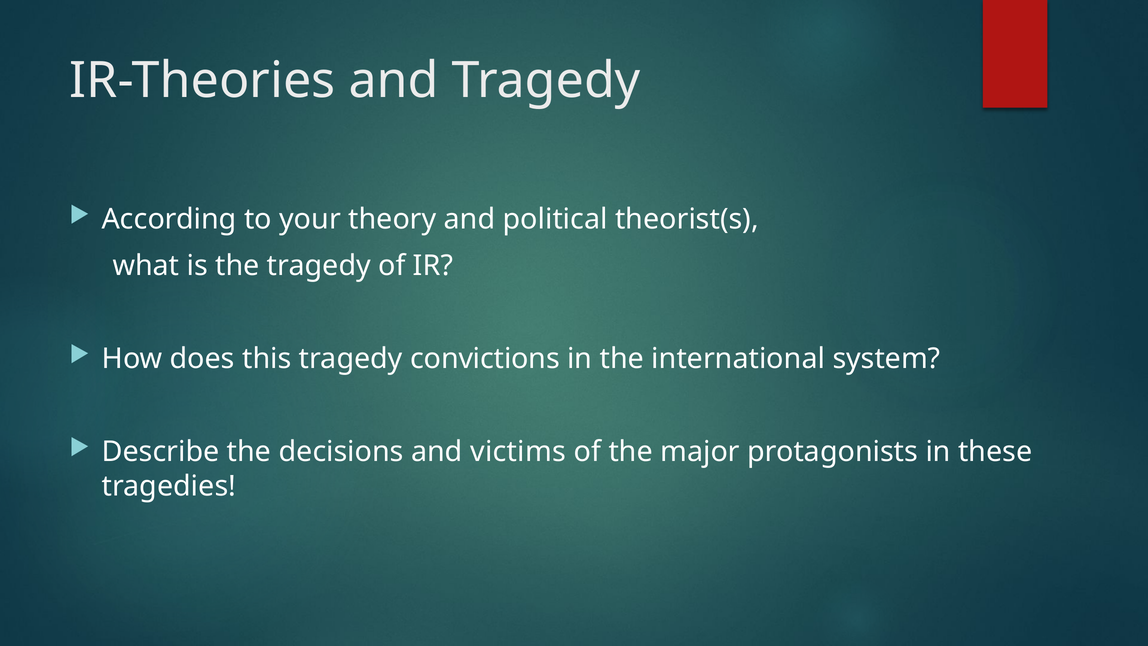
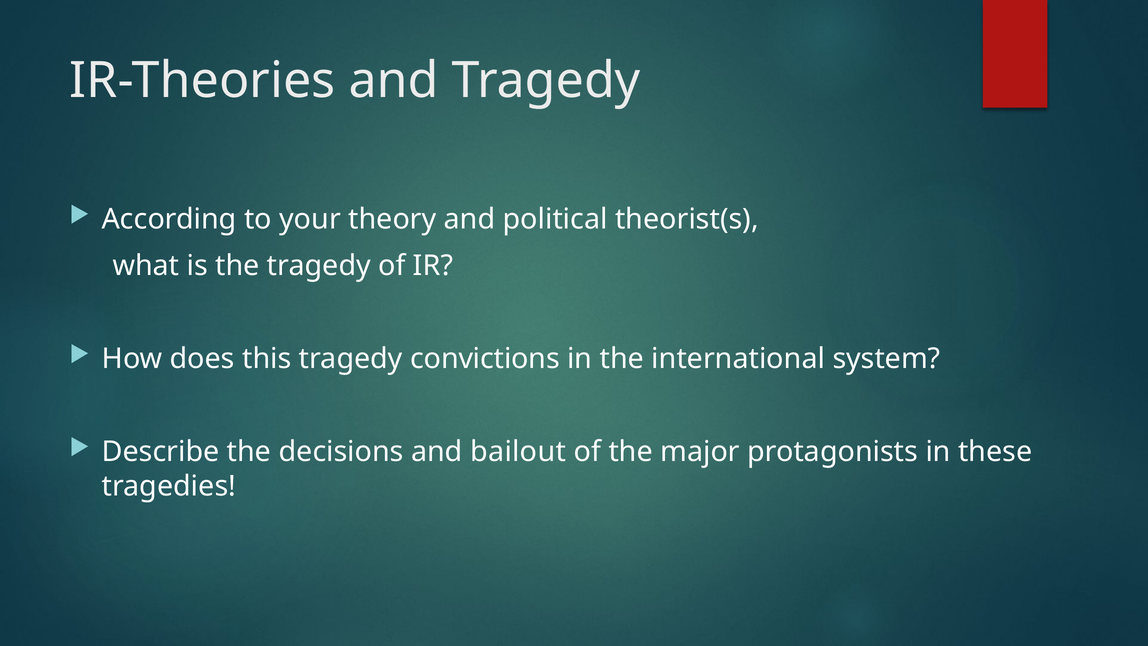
victims: victims -> bailout
